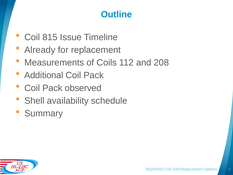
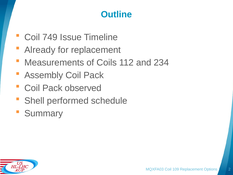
815: 815 -> 749
208: 208 -> 234
Additional: Additional -> Assembly
availability: availability -> performed
